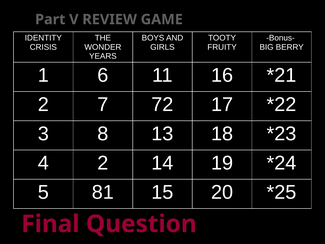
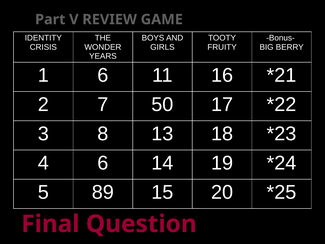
72: 72 -> 50
4 2: 2 -> 6
81: 81 -> 89
